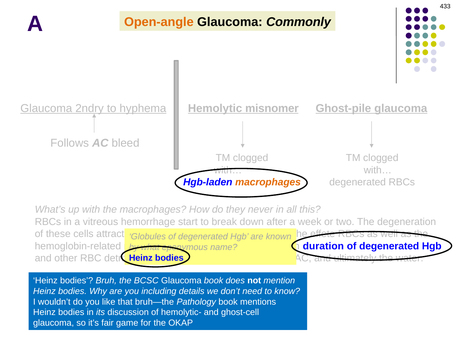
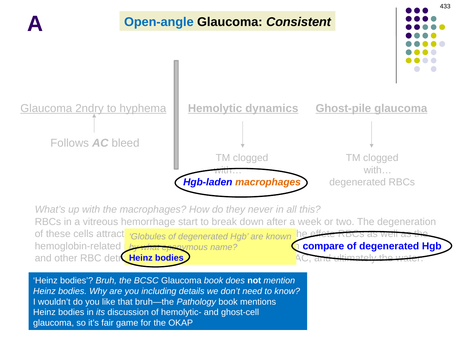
Open-angle colour: orange -> blue
Commonly: Commonly -> Consistent
misnomer: misnomer -> dynamics
duration: duration -> compare
